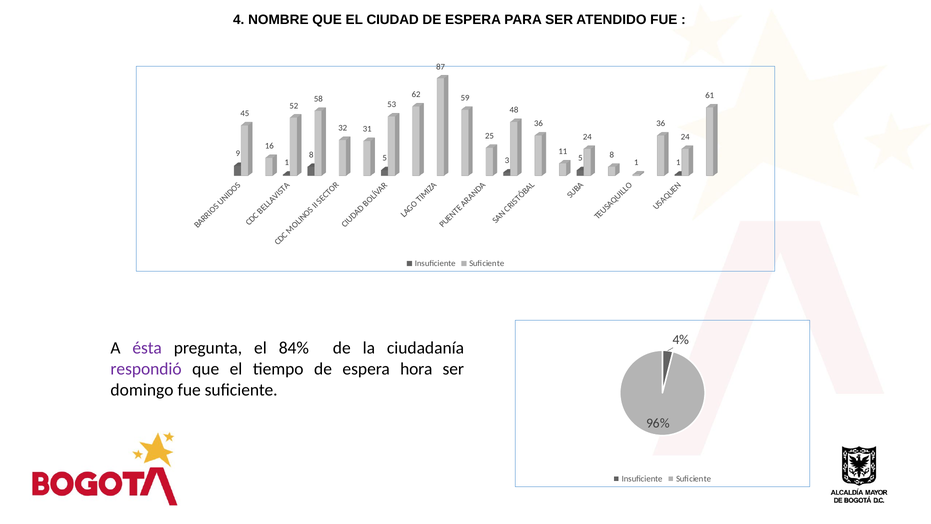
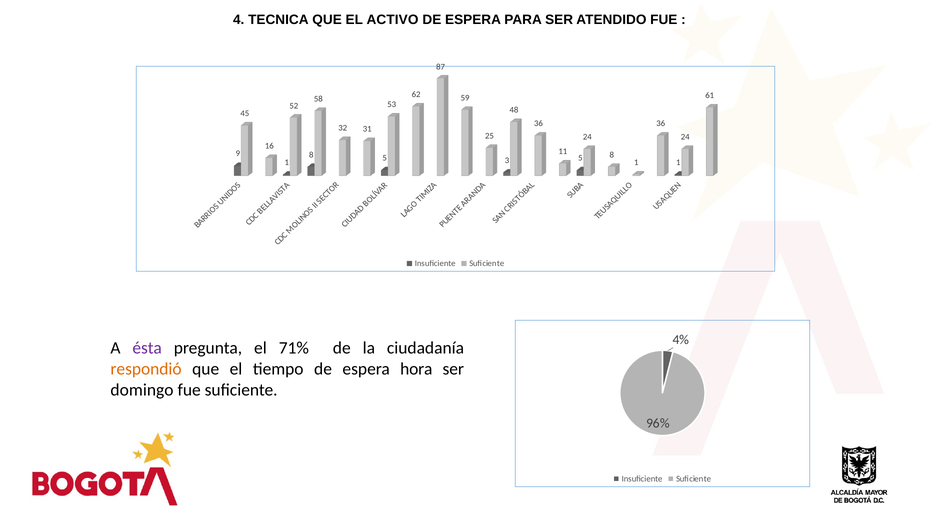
NOMBRE: NOMBRE -> TECNICA
CIUDAD: CIUDAD -> ACTIVO
84%: 84% -> 71%
respondió colour: purple -> orange
